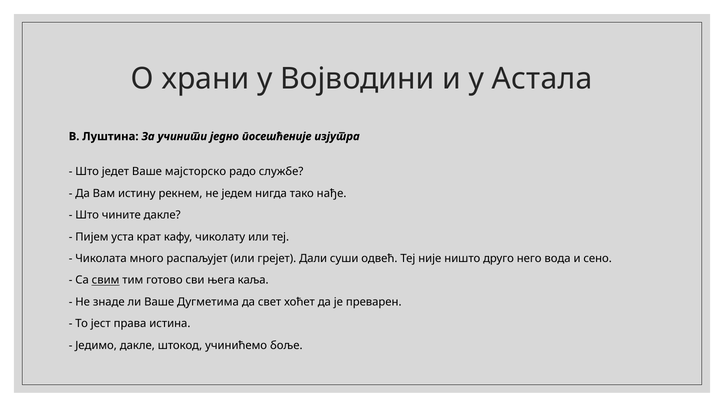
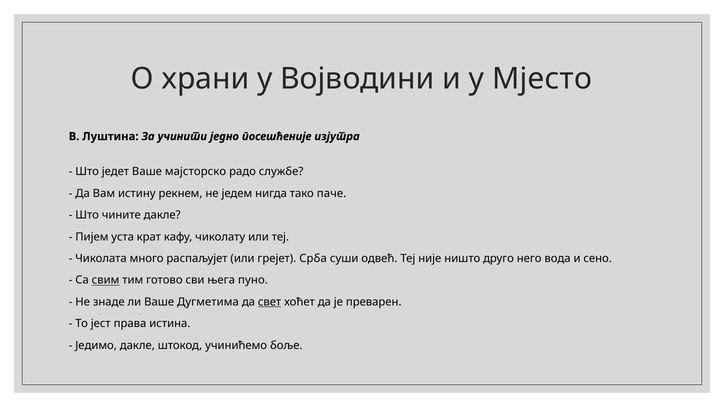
Астала: Астала -> Мјесто
нађе: нађе -> паче
Дали: Дали -> Срба
каља: каља -> пуно
свет underline: none -> present
